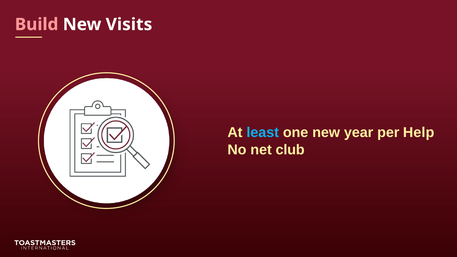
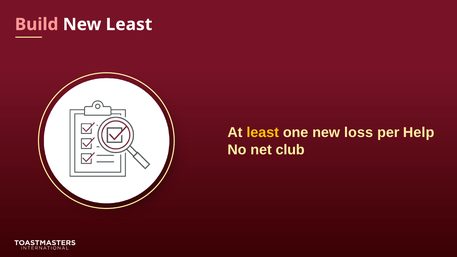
New Visits: Visits -> Least
least at (263, 133) colour: light blue -> yellow
year: year -> loss
